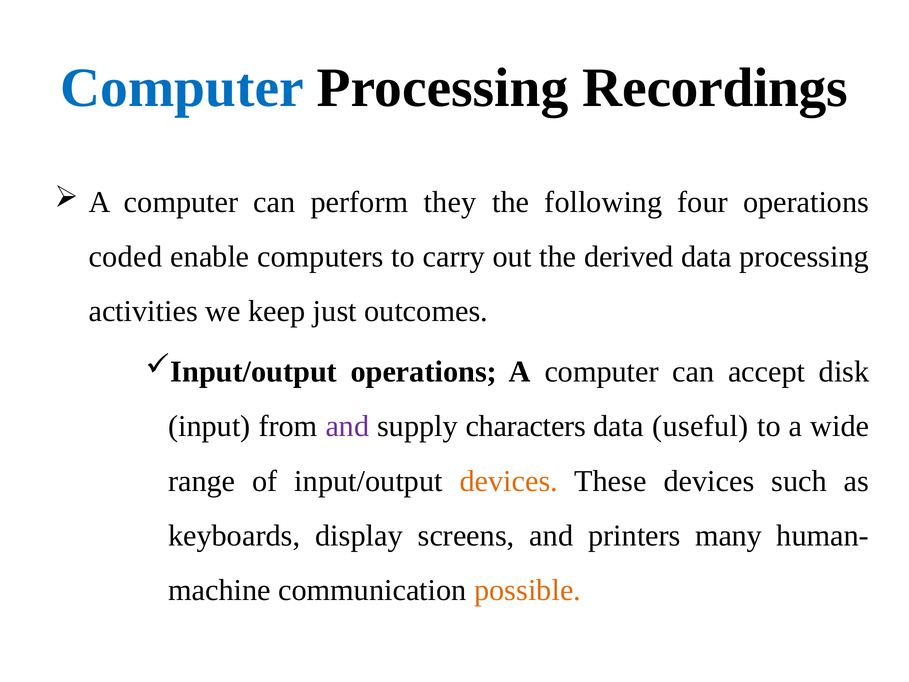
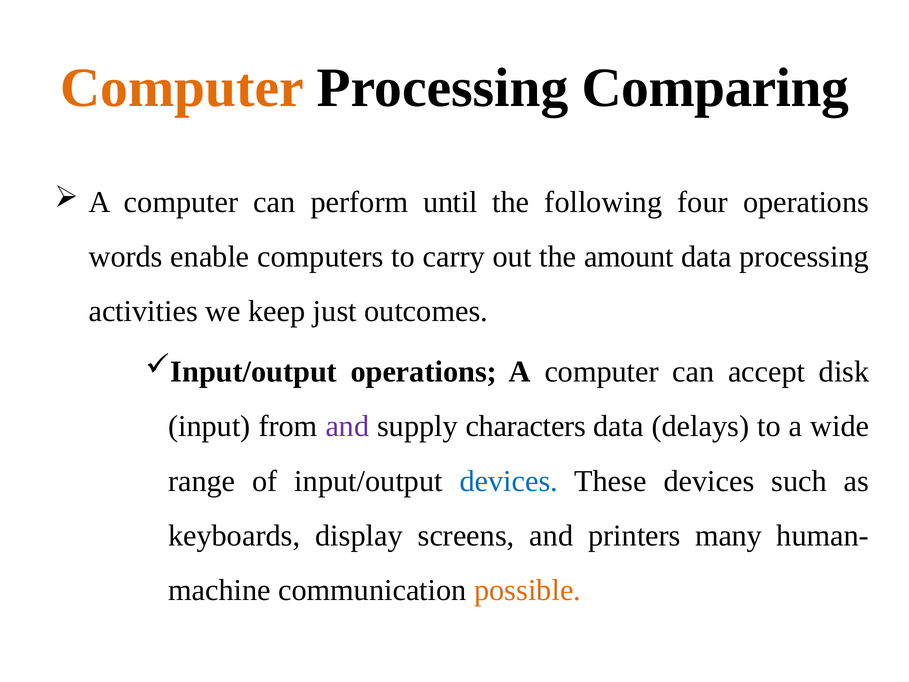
Computer at (182, 88) colour: blue -> orange
Recordings: Recordings -> Comparing
they: they -> until
coded: coded -> words
derived: derived -> amount
useful: useful -> delays
devices at (509, 481) colour: orange -> blue
